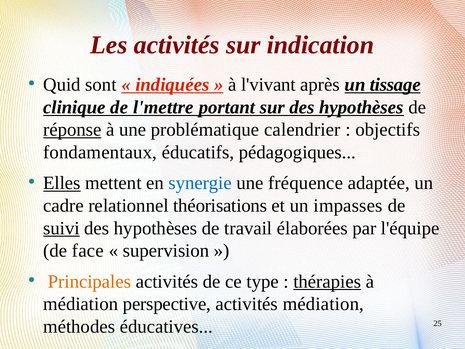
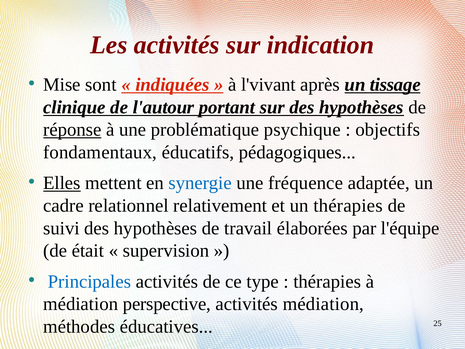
Quid: Quid -> Mise
l'mettre: l'mettre -> l'autour
calendrier: calendrier -> psychique
théorisations: théorisations -> relativement
un impasses: impasses -> thérapies
suivi underline: present -> none
face: face -> était
Principales colour: orange -> blue
thérapies at (327, 281) underline: present -> none
